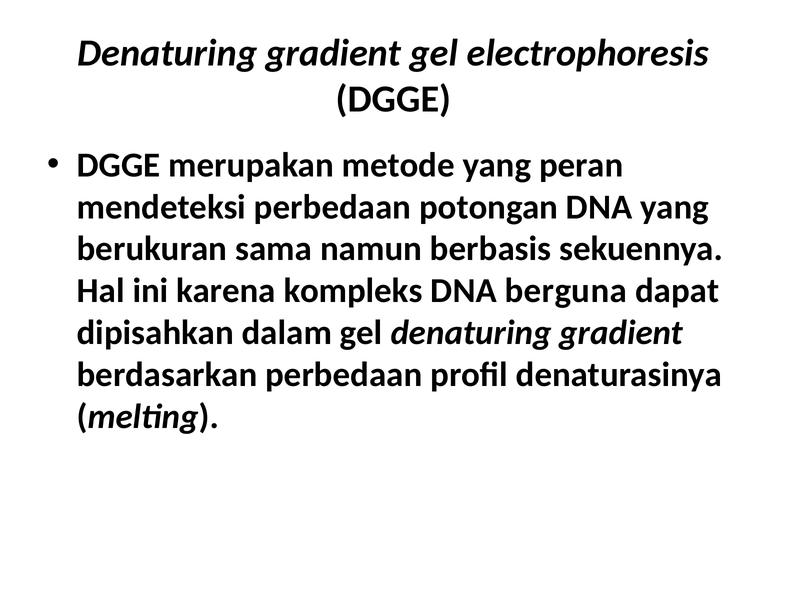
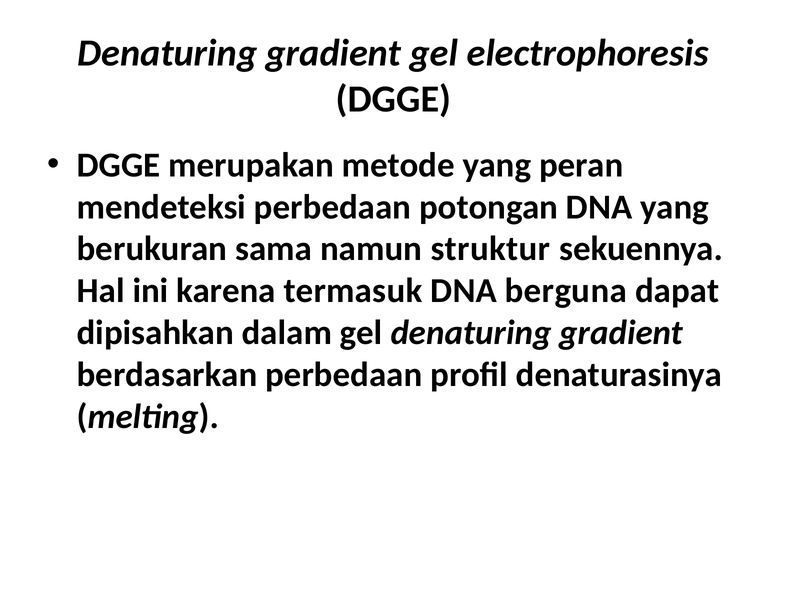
berbasis: berbasis -> struktur
kompleks: kompleks -> termasuk
